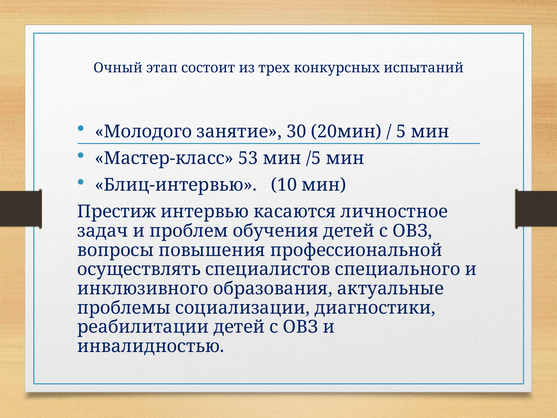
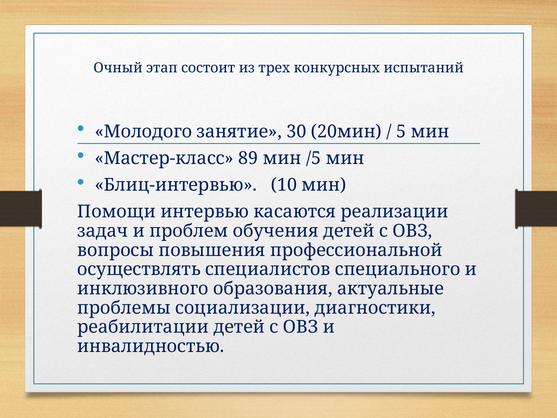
53: 53 -> 89
Престиж: Престиж -> Помощи
личностное: личностное -> реализации
